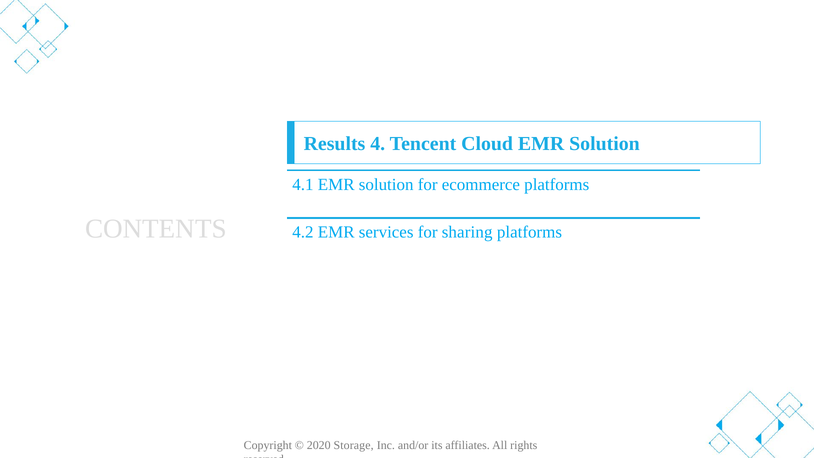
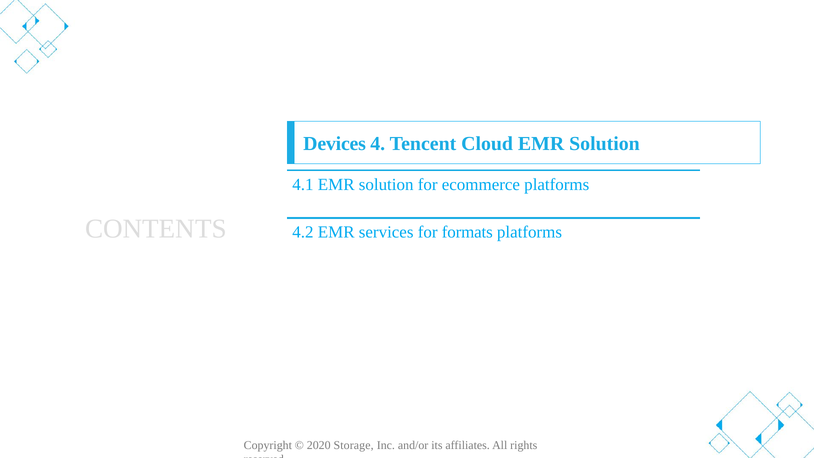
Results: Results -> Devices
sharing: sharing -> formats
